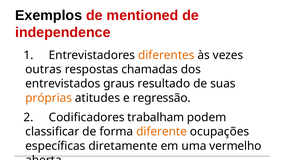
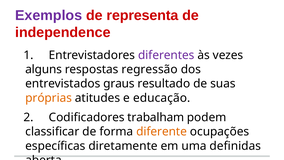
Exemplos colour: black -> purple
mentioned: mentioned -> representa
diferentes colour: orange -> purple
outras: outras -> alguns
chamadas: chamadas -> regressão
regressão: regressão -> educação
vermelho: vermelho -> definidas
